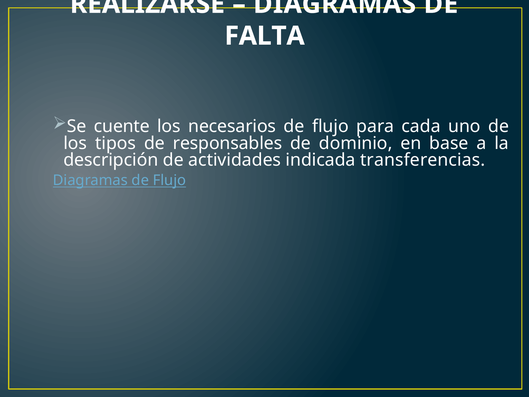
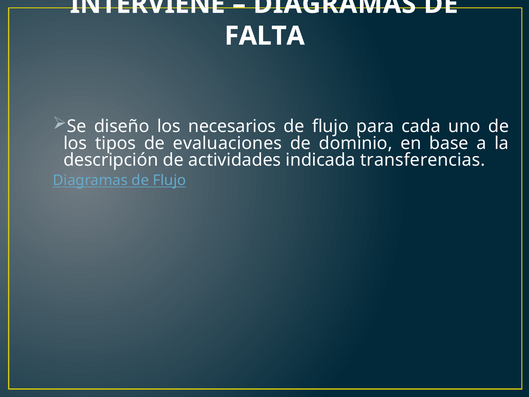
REALIZARSE: REALIZARSE -> INTERVIENE
cuente: cuente -> diseño
responsables: responsables -> evaluaciones
